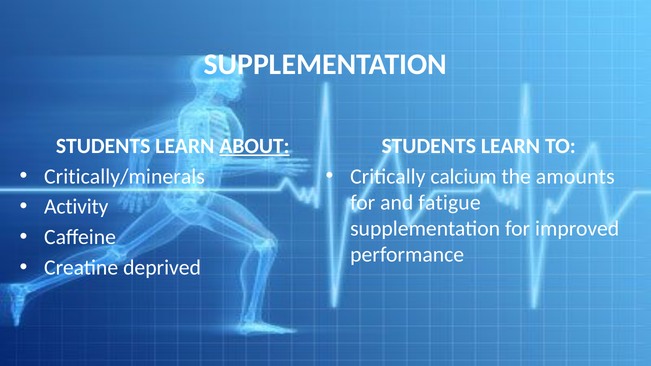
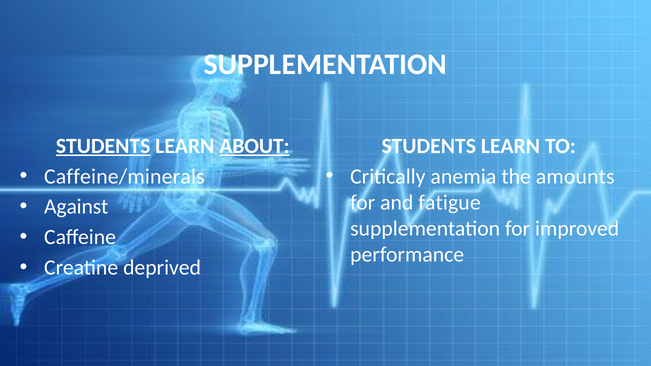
STUDENTS at (103, 146) underline: none -> present
Critically/minerals: Critically/minerals -> Caffeine/minerals
calcium: calcium -> anemia
Activity: Activity -> Against
